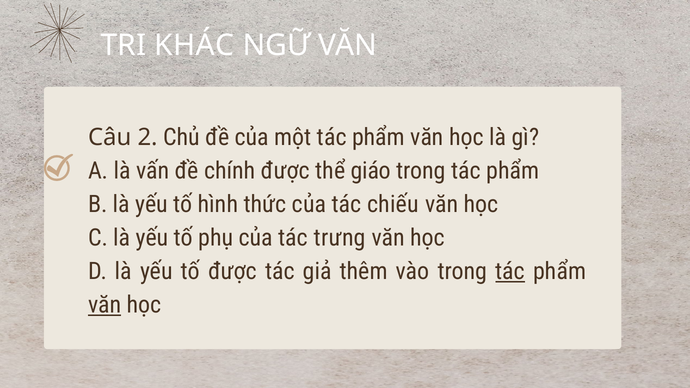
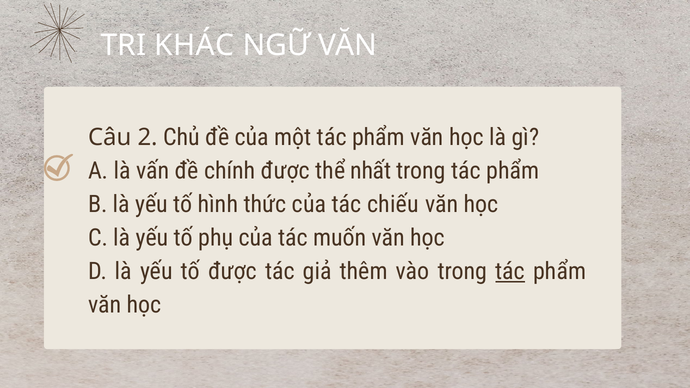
giáo: giáo -> nhất
trưng: trưng -> muốn
văn at (105, 305) underline: present -> none
